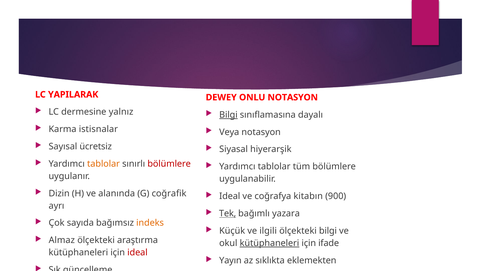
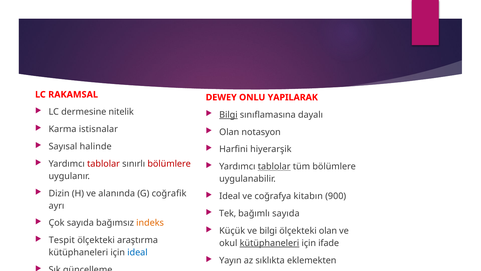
YAPILARAK: YAPILARAK -> RAKAMSAL
ONLU NOTASYON: NOTASYON -> YAPILARAK
yalnız: yalnız -> nitelik
Veya at (229, 132): Veya -> Olan
ücretsiz: ücretsiz -> halinde
Siyasal: Siyasal -> Harfini
tablolar at (104, 164) colour: orange -> red
tablolar at (274, 166) underline: none -> present
Tek underline: present -> none
bağımlı yazara: yazara -> sayıda
ve ilgili: ilgili -> bilgi
ölçekteki bilgi: bilgi -> olan
Almaz: Almaz -> Tespit
ideal at (137, 252) colour: red -> blue
